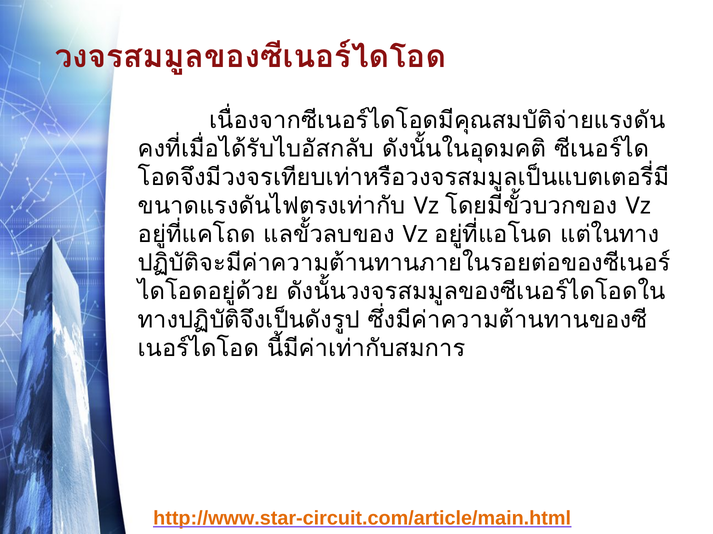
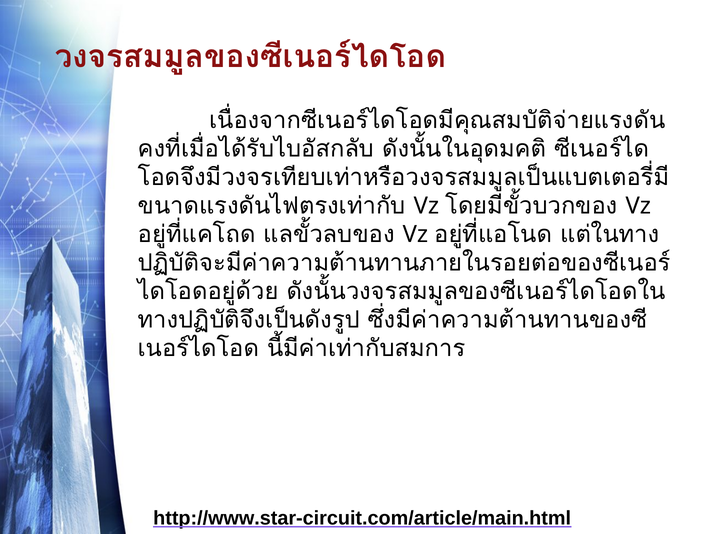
http://www.star-circuit.com/article/main.html colour: orange -> black
